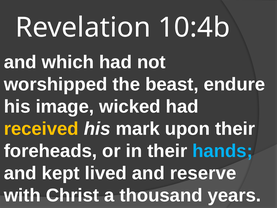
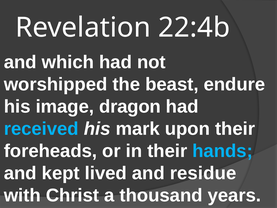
10:4b: 10:4b -> 22:4b
wicked: wicked -> dragon
received colour: yellow -> light blue
reserve: reserve -> residue
